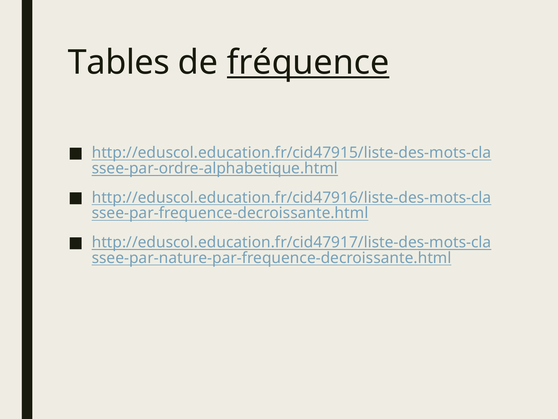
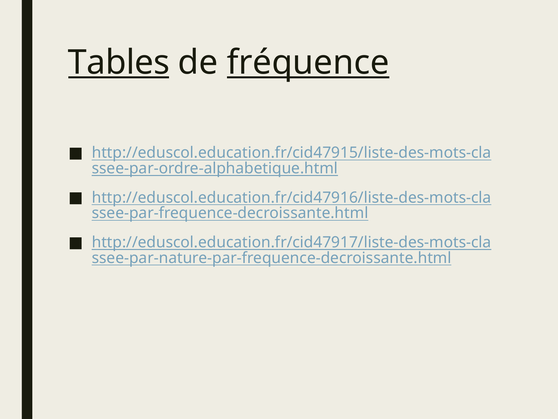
Tables underline: none -> present
